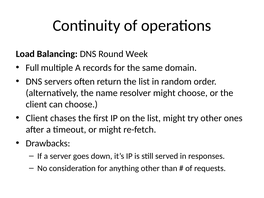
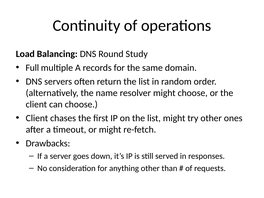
Week: Week -> Study
